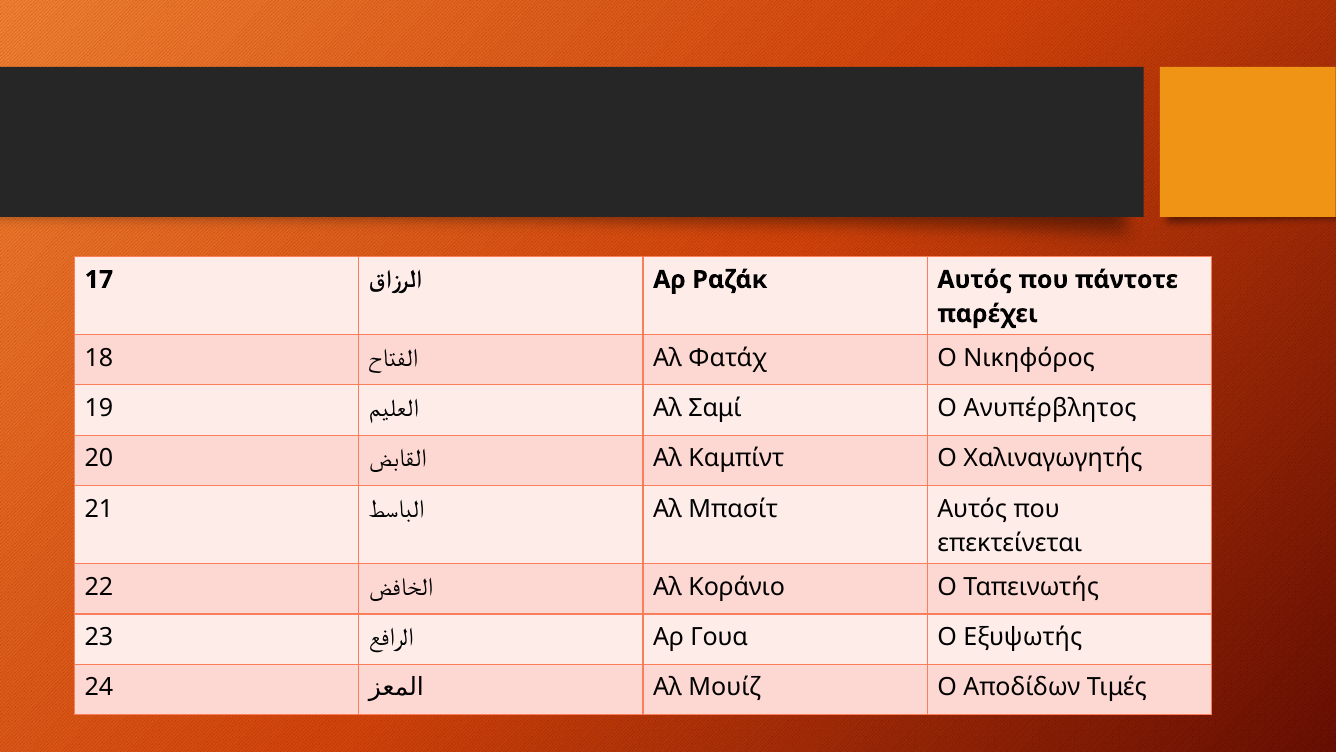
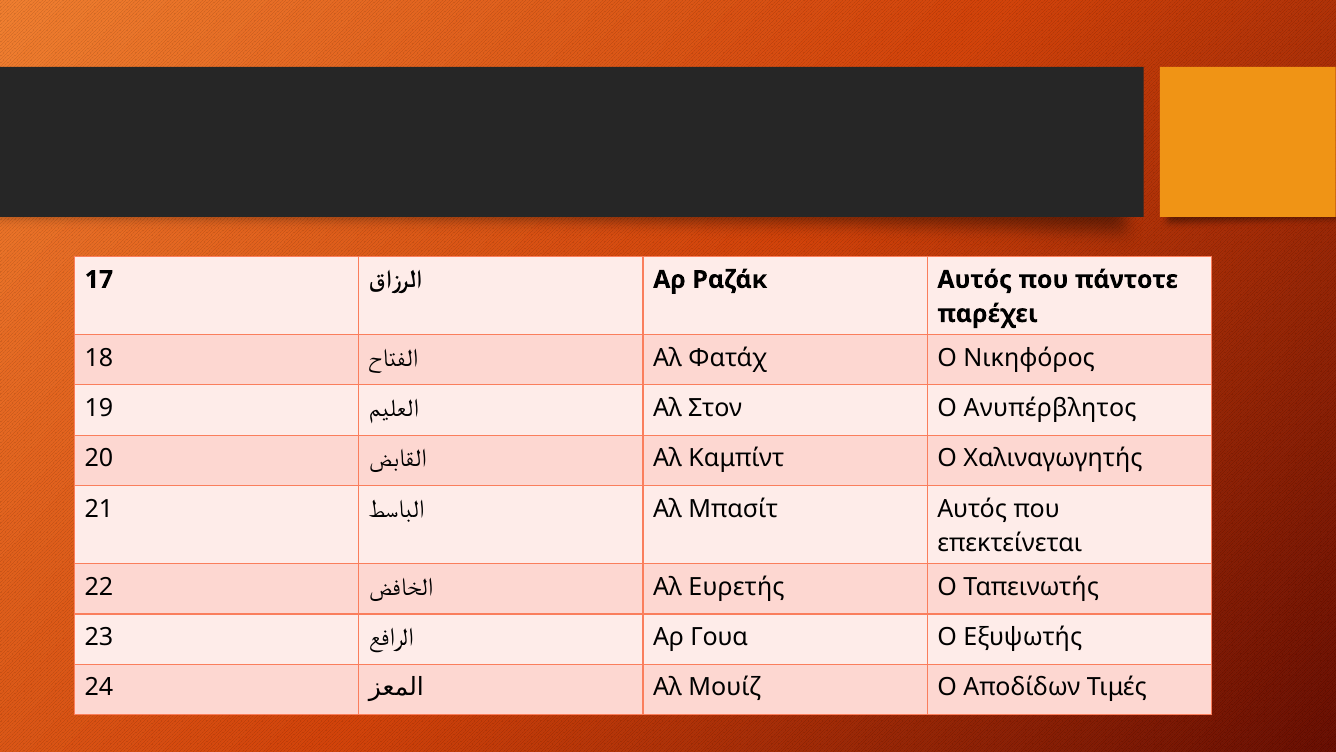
Σαμί: Σαμί -> Στον
Κοράνιο: Κοράνιο -> Ευρετής
